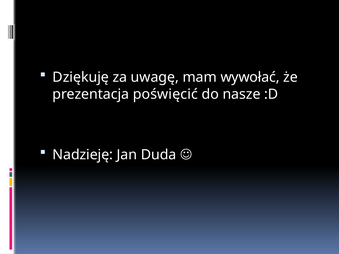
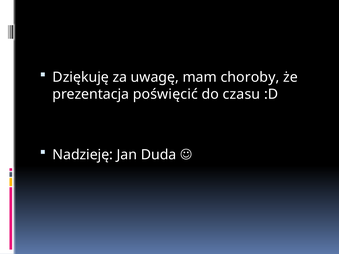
wywołać: wywołać -> choroby
nasze: nasze -> czasu
